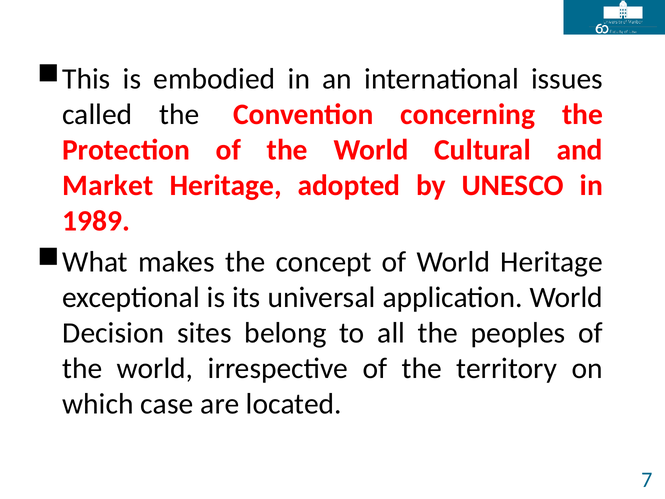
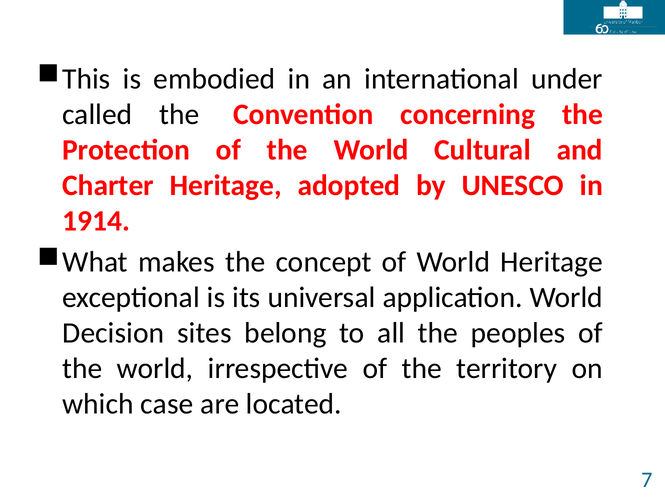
issues: issues -> under
Market: Market -> Charter
1989: 1989 -> 1914
